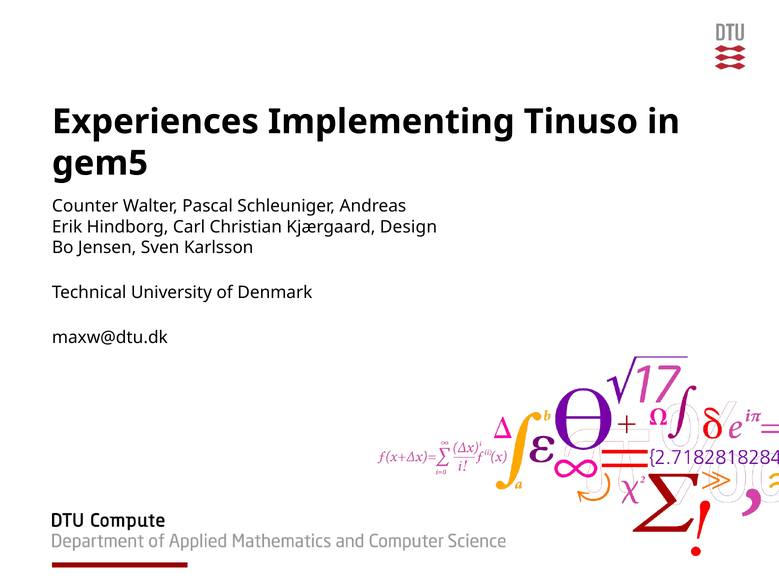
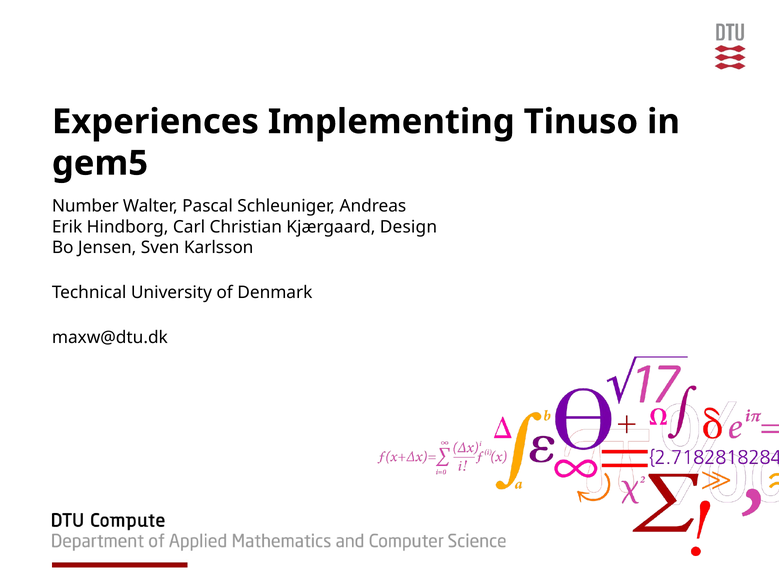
Counter: Counter -> Number
